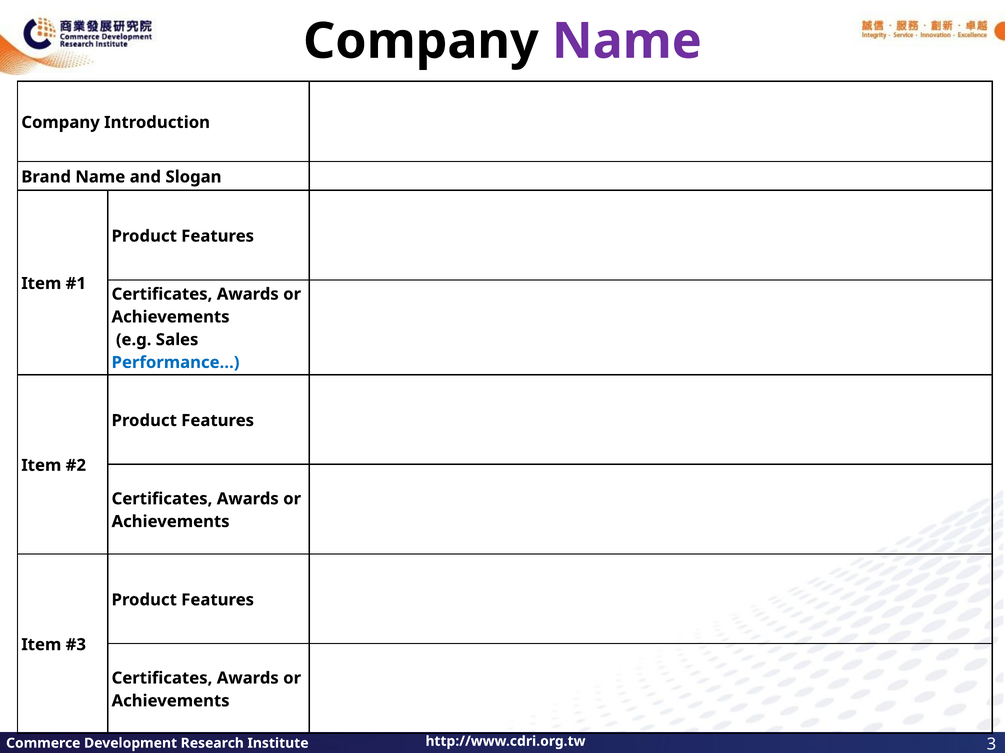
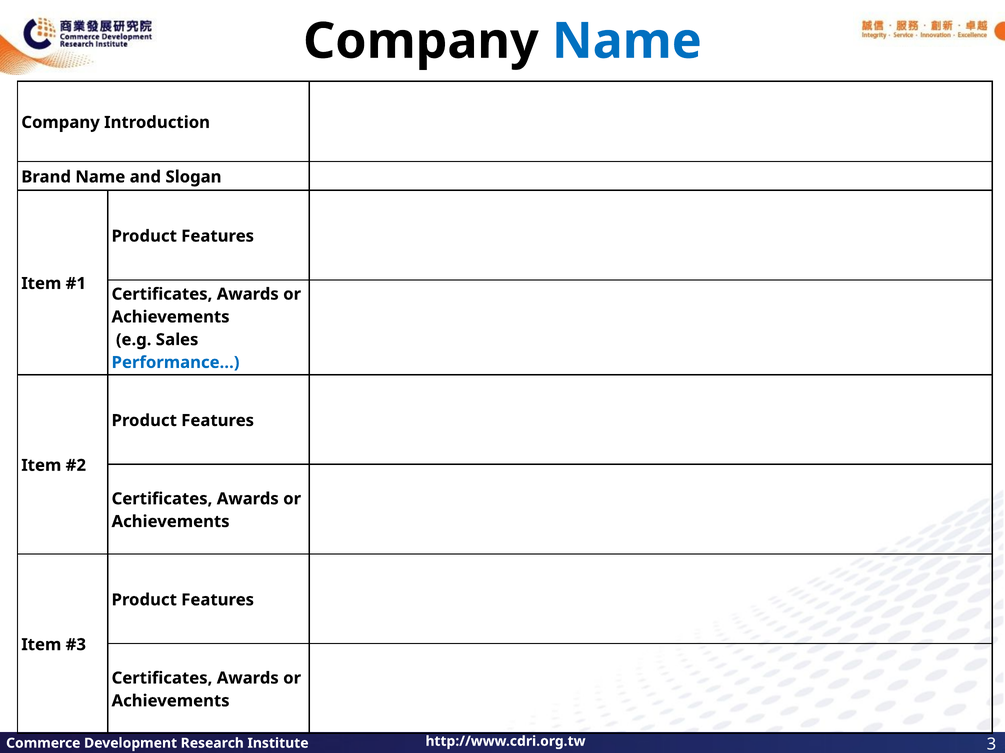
Name at (627, 41) colour: purple -> blue
